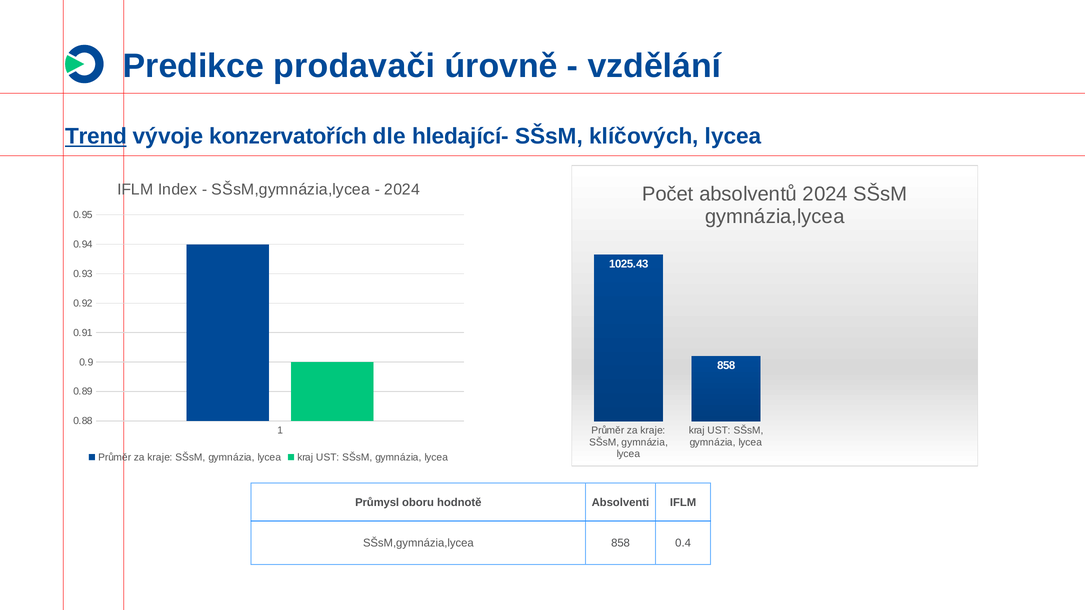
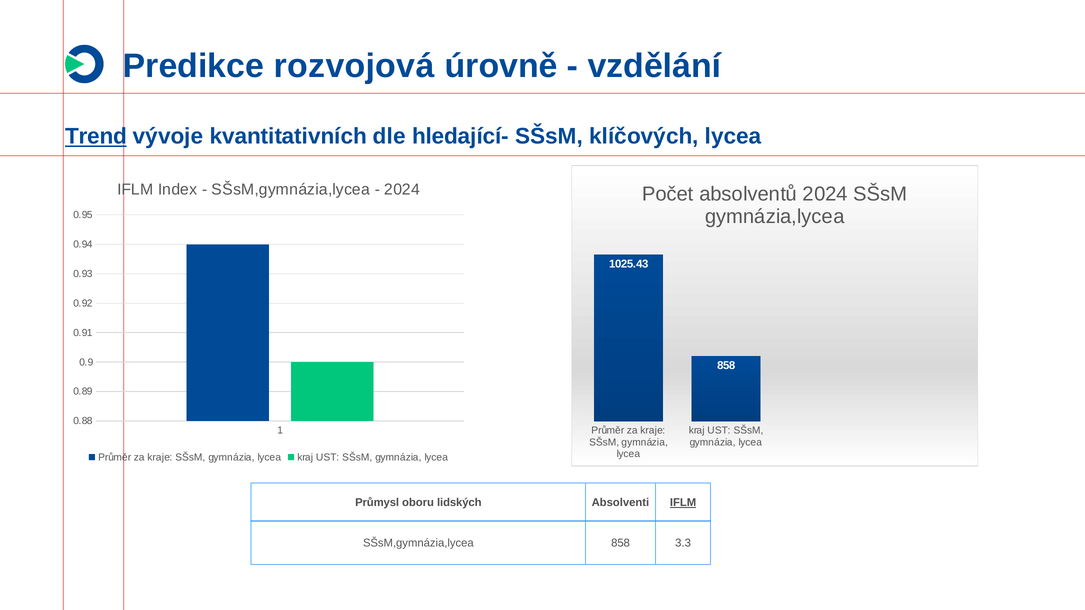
prodavači: prodavači -> rozvojová
konzervatořích: konzervatořích -> kvantitativních
hodnotě: hodnotě -> lidských
IFLM at (683, 503) underline: none -> present
0.4: 0.4 -> 3.3
